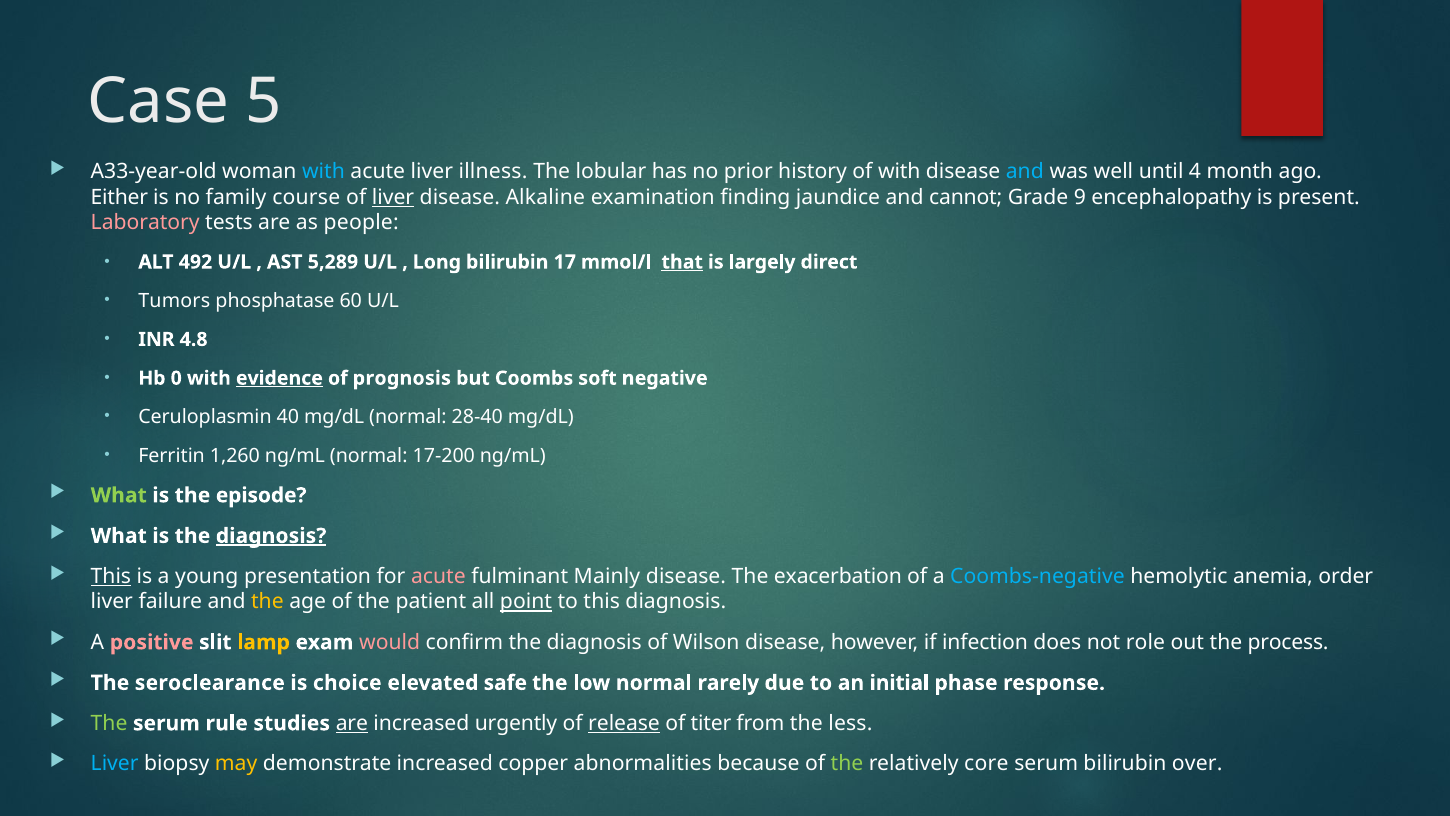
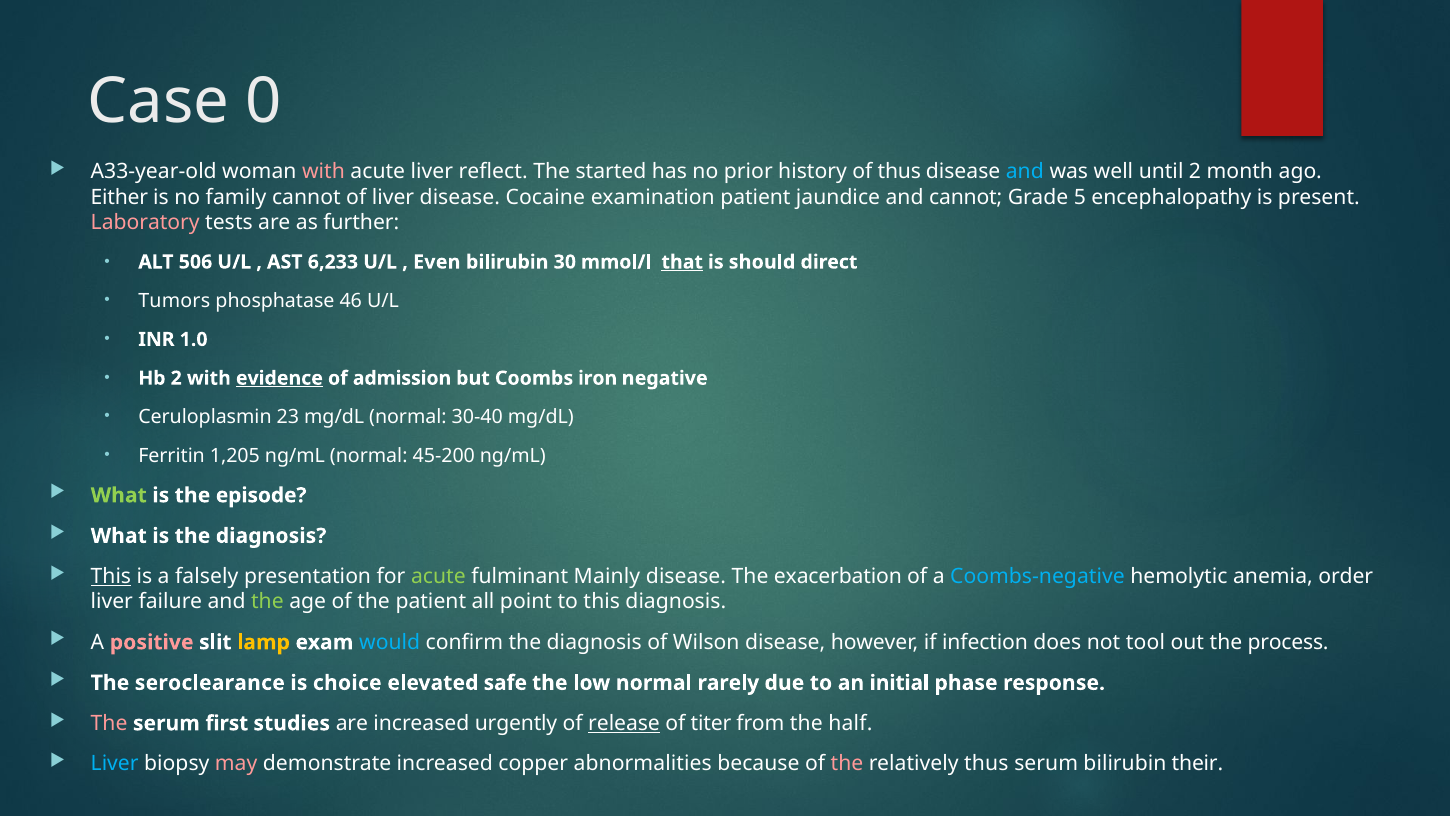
5: 5 -> 0
with at (323, 172) colour: light blue -> pink
illness: illness -> reflect
lobular: lobular -> started
of with: with -> thus
until 4: 4 -> 2
family course: course -> cannot
liver at (393, 197) underline: present -> none
Alkaline: Alkaline -> Cocaine
examination finding: finding -> patient
9: 9 -> 5
people: people -> further
492: 492 -> 506
5,289: 5,289 -> 6,233
Long: Long -> Even
17: 17 -> 30
largely: largely -> should
60: 60 -> 46
4.8: 4.8 -> 1.0
Hb 0: 0 -> 2
prognosis: prognosis -> admission
soft: soft -> iron
40: 40 -> 23
28-40: 28-40 -> 30-40
1,260: 1,260 -> 1,205
17-200: 17-200 -> 45-200
diagnosis at (271, 536) underline: present -> none
young: young -> falsely
acute at (438, 576) colour: pink -> light green
the at (267, 602) colour: yellow -> light green
point underline: present -> none
would colour: pink -> light blue
role: role -> tool
The at (109, 723) colour: light green -> pink
rule: rule -> first
are at (352, 723) underline: present -> none
less: less -> half
may colour: yellow -> pink
the at (847, 764) colour: light green -> pink
relatively core: core -> thus
over: over -> their
